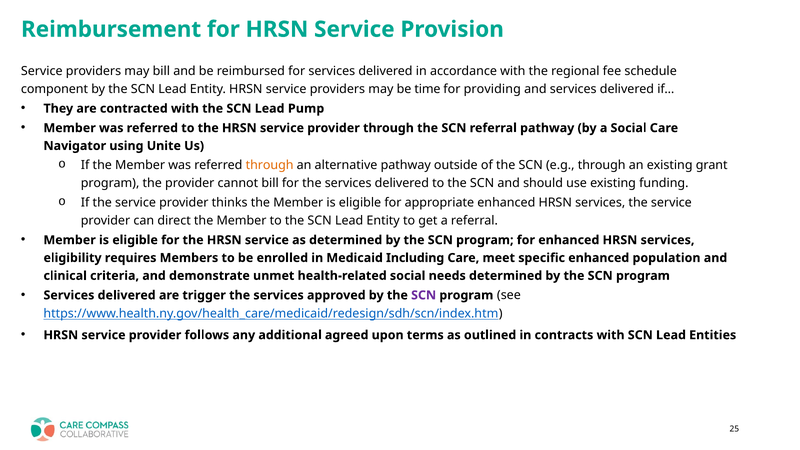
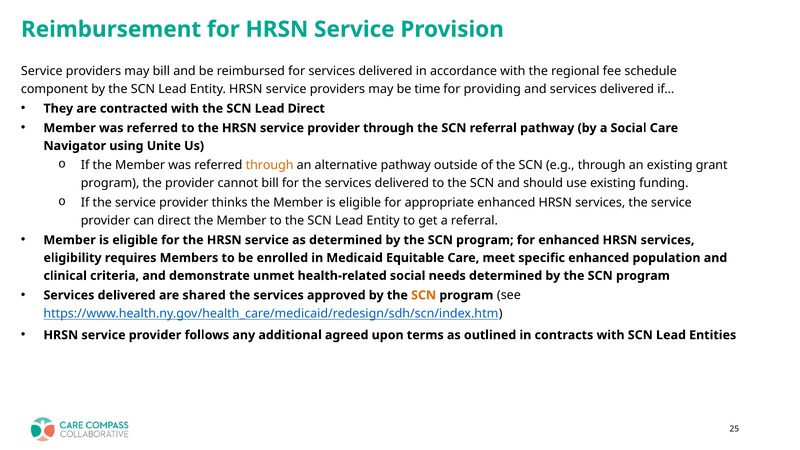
Lead Pump: Pump -> Direct
Including: Including -> Equitable
trigger: trigger -> shared
SCN at (424, 295) colour: purple -> orange
